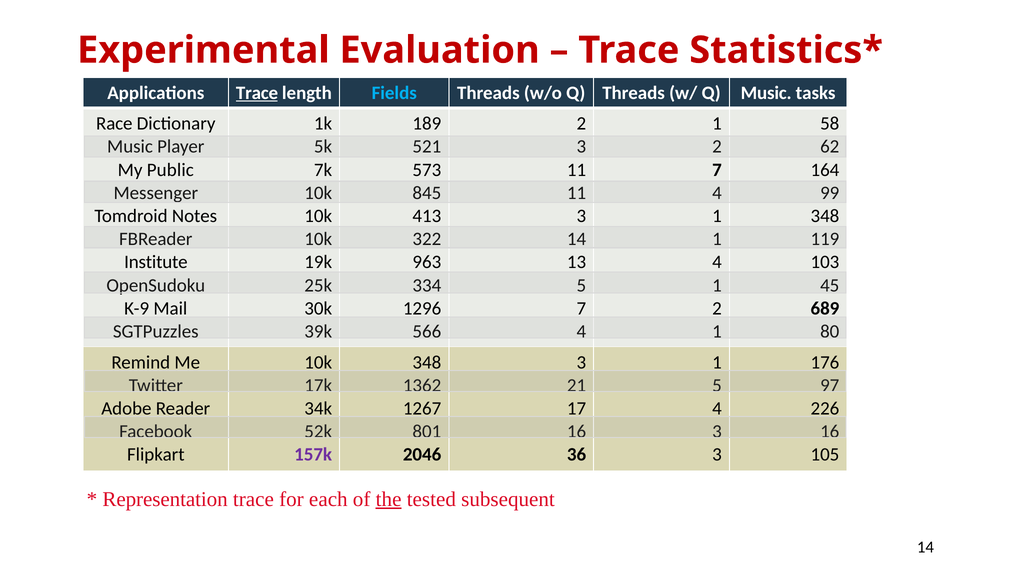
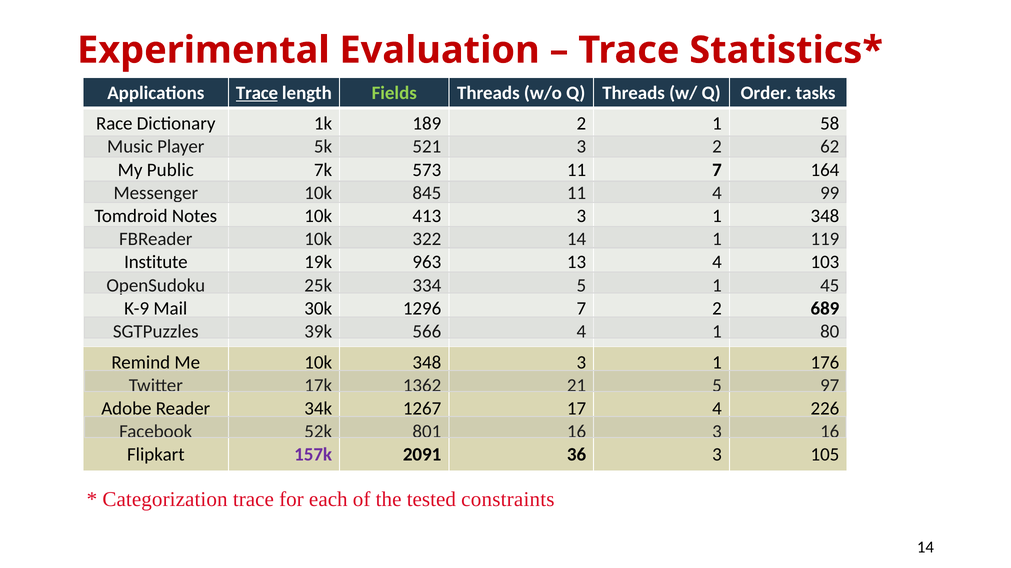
Fields colour: light blue -> light green
Q Music: Music -> Order
2046: 2046 -> 2091
Representation: Representation -> Categorization
the underline: present -> none
subsequent: subsequent -> constraints
